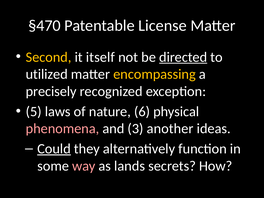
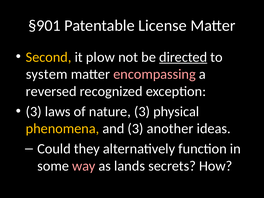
§470: §470 -> §901
itself: itself -> plow
utilized: utilized -> system
encompassing colour: yellow -> pink
precisely: precisely -> reversed
5 at (34, 112): 5 -> 3
nature 6: 6 -> 3
phenomena colour: pink -> yellow
Could underline: present -> none
